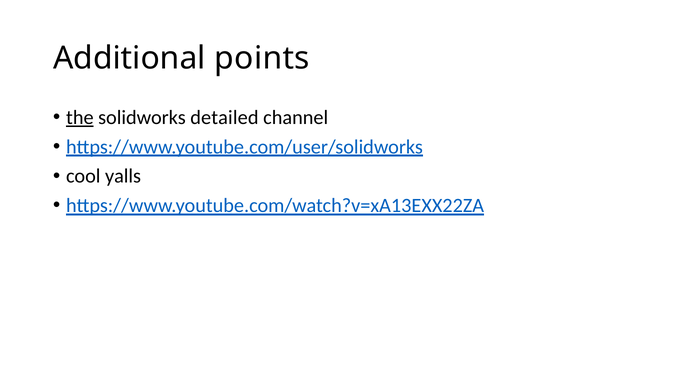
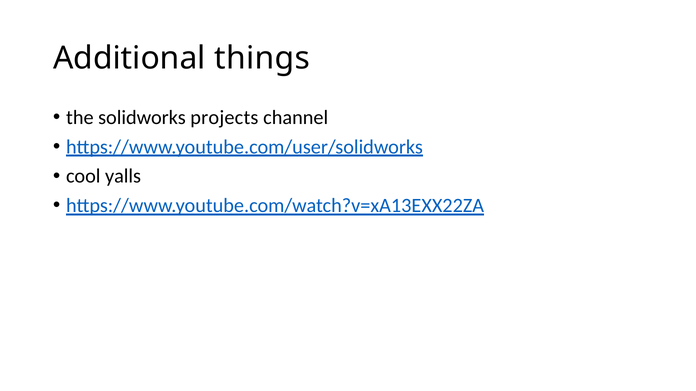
points: points -> things
the underline: present -> none
detailed: detailed -> projects
